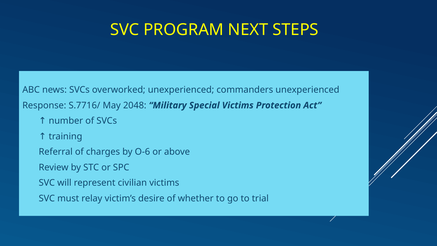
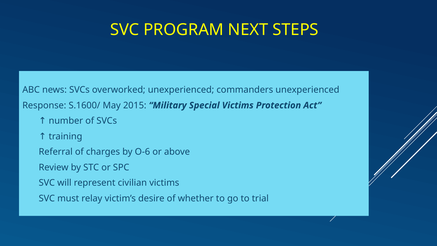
S.7716/: S.7716/ -> S.1600/
2048: 2048 -> 2015
